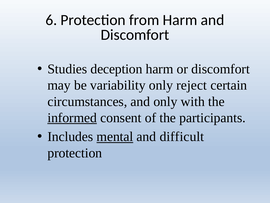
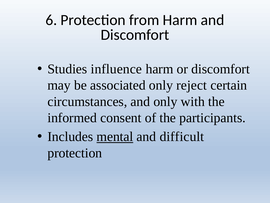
deception: deception -> influence
variability: variability -> associated
informed underline: present -> none
